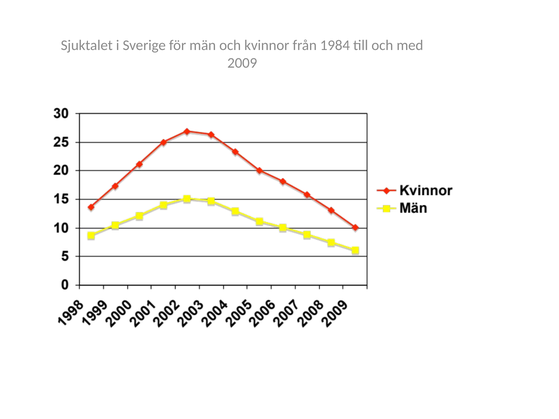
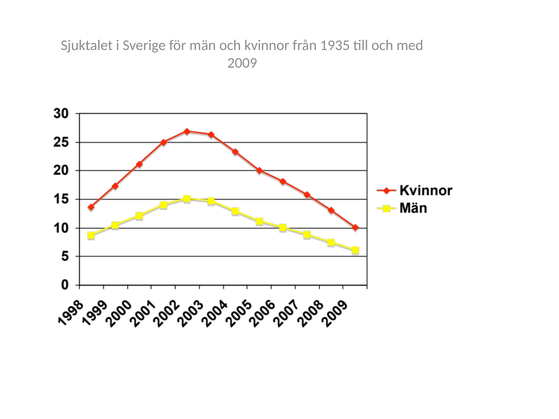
1984: 1984 -> 1935
